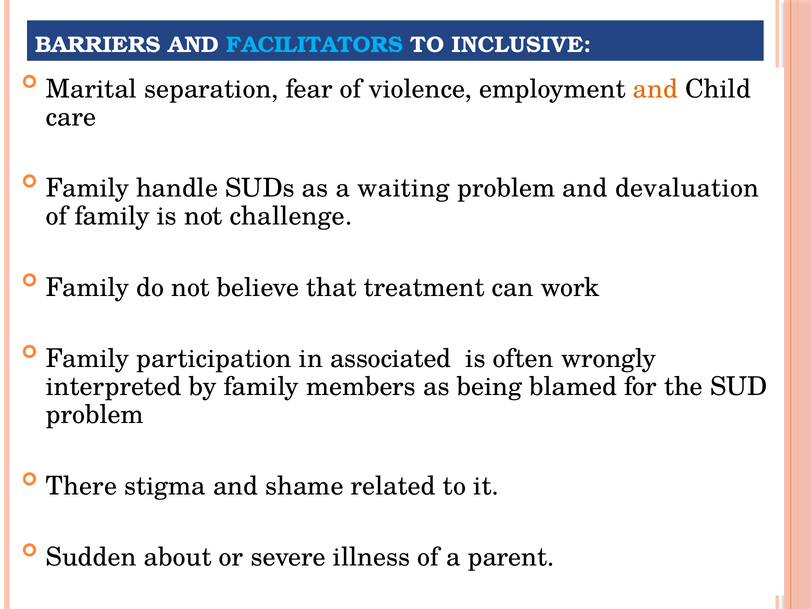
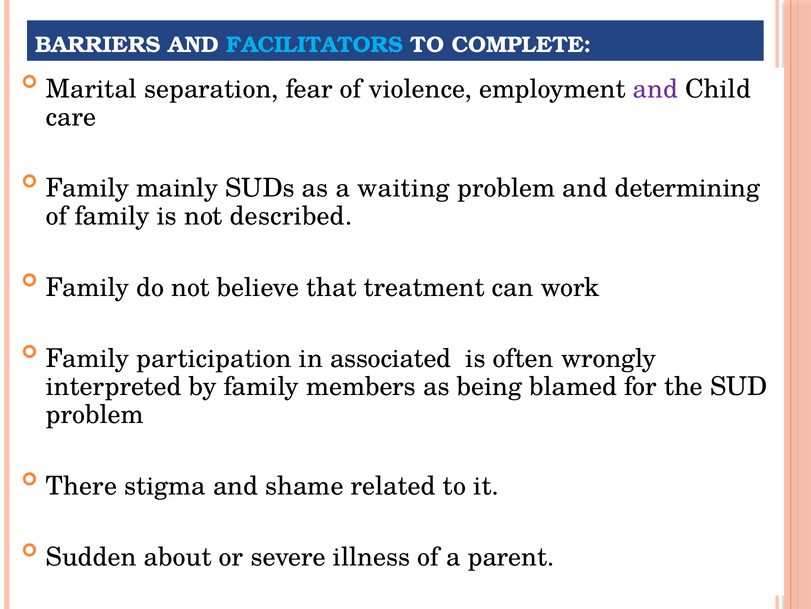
INCLUSIVE: INCLUSIVE -> COMPLETE
and at (655, 89) colour: orange -> purple
handle: handle -> mainly
devaluation: devaluation -> determining
challenge: challenge -> described
